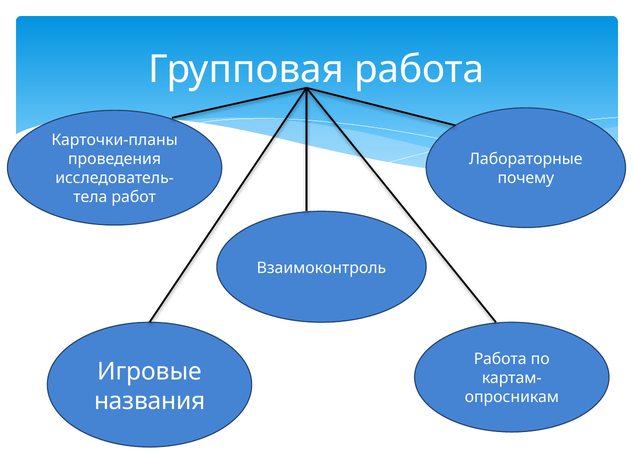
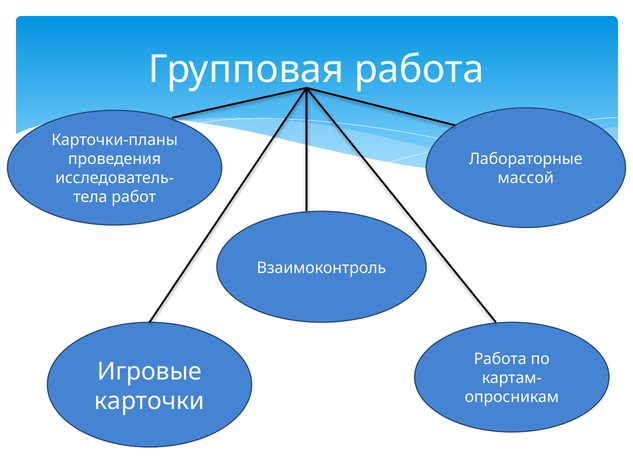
почему: почему -> массой
названия: названия -> карточки
